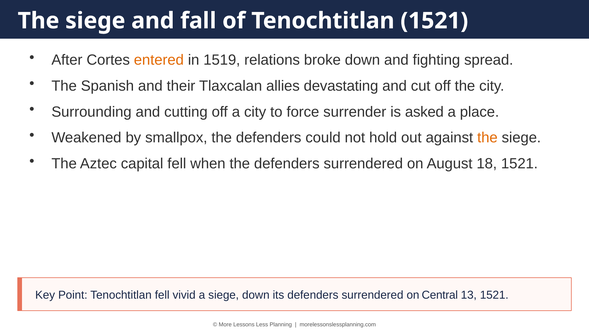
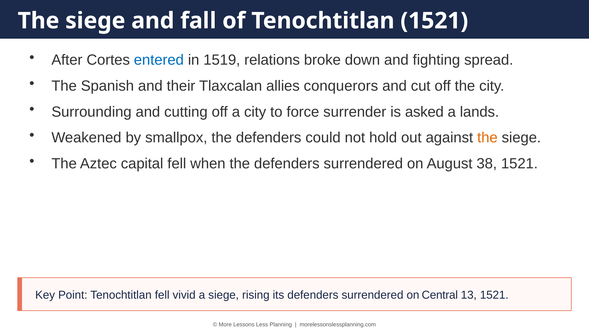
entered colour: orange -> blue
devastating: devastating -> conquerors
place: place -> lands
18: 18 -> 38
siege down: down -> rising
